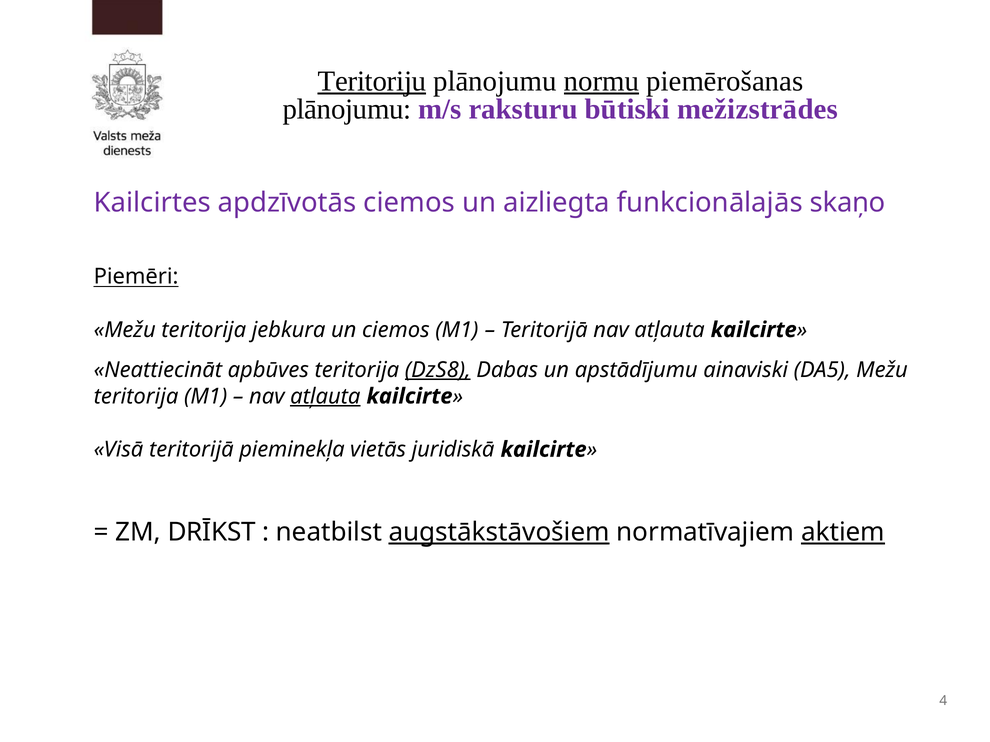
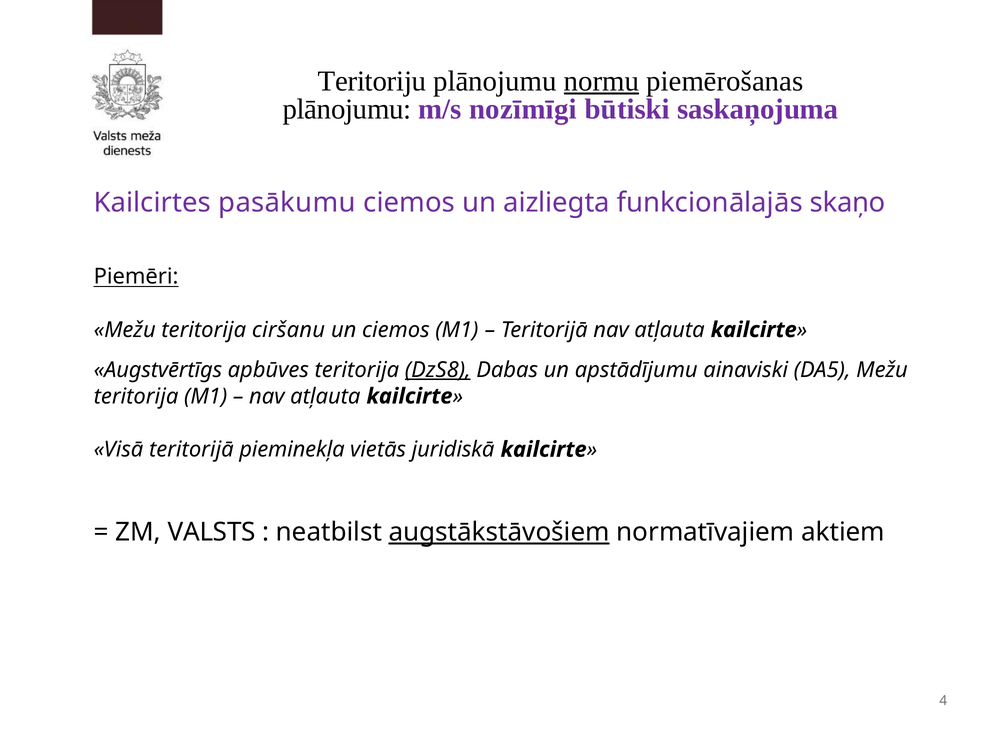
Teritoriju underline: present -> none
raksturu: raksturu -> nozīmīgi
mežizstrādes: mežizstrādes -> saskaņojuma
apdzīvotās: apdzīvotās -> pasākumu
jebkura: jebkura -> ciršanu
Neattiecināt: Neattiecināt -> Augstvērtīgs
atļauta at (325, 397) underline: present -> none
DRĪKST: DRĪKST -> VALSTS
aktiem underline: present -> none
